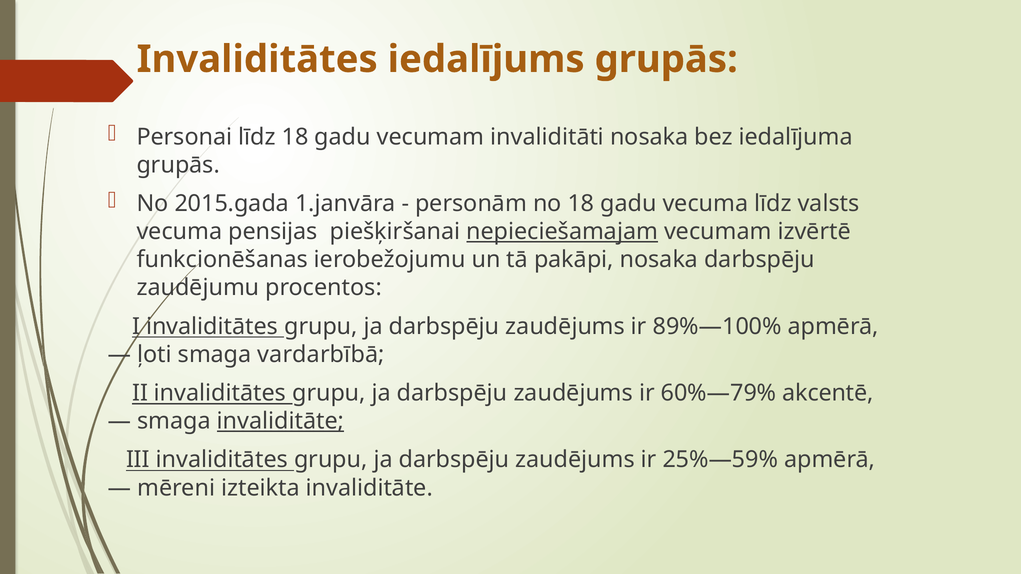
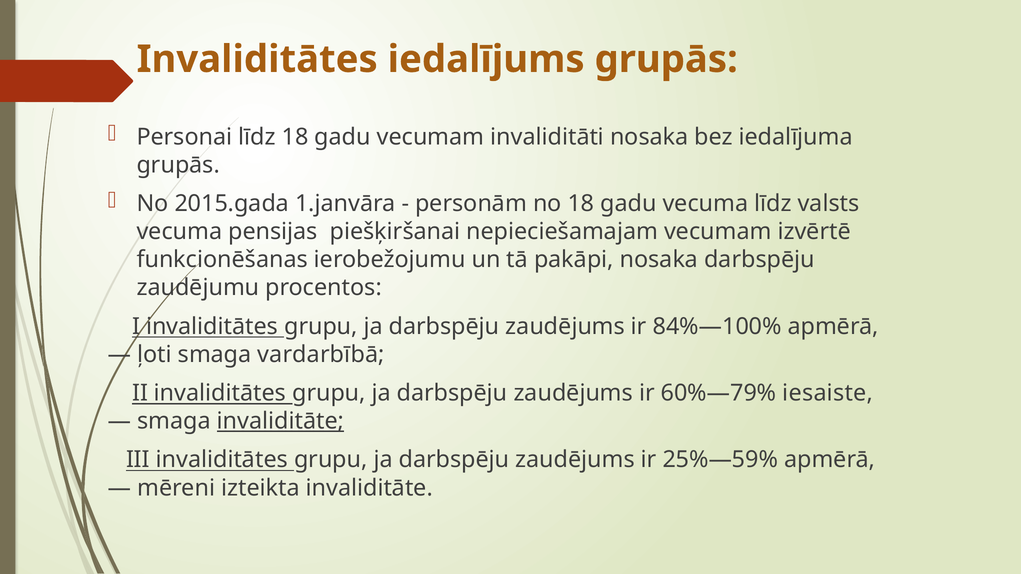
nepieciešamajam underline: present -> none
89%—100%: 89%—100% -> 84%—100%
akcentē: akcentē -> iesaiste
